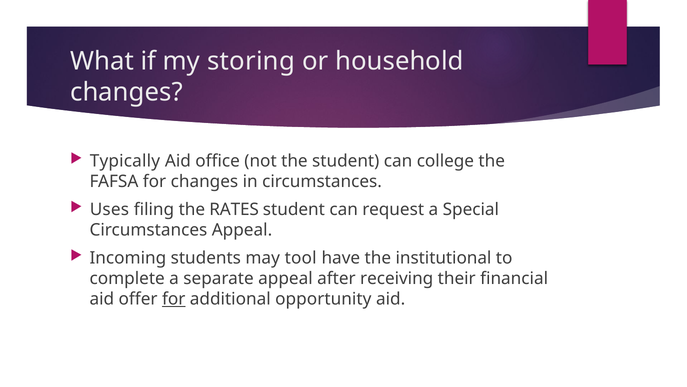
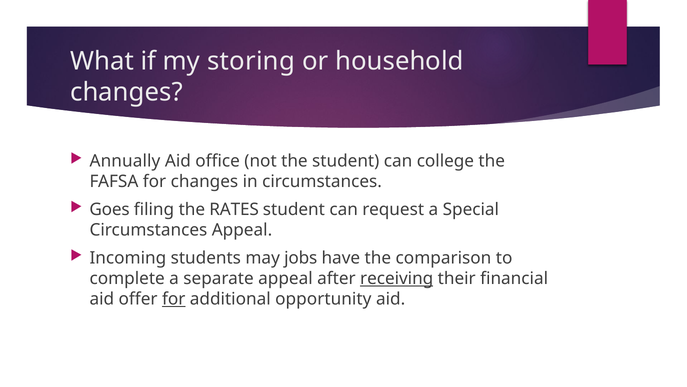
Typically: Typically -> Annually
Uses: Uses -> Goes
tool: tool -> jobs
institutional: institutional -> comparison
receiving underline: none -> present
